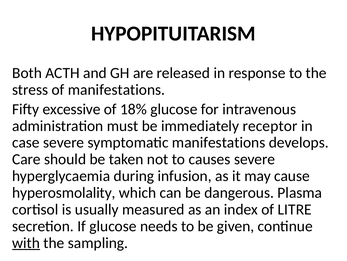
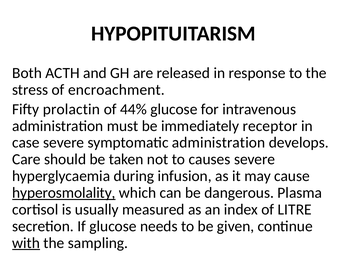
of manifestations: manifestations -> encroachment
excessive: excessive -> prolactin
18%: 18% -> 44%
symptomatic manifestations: manifestations -> administration
hyperosmolality underline: none -> present
